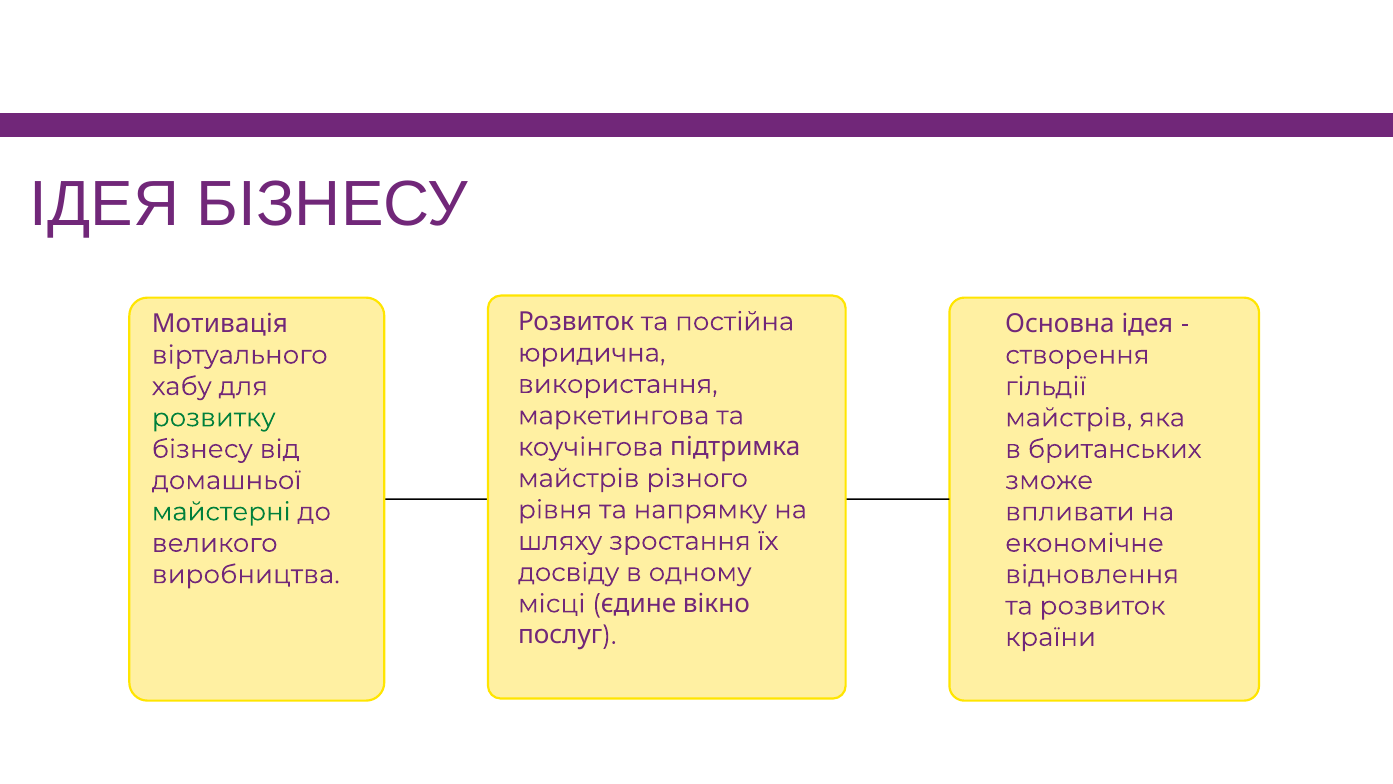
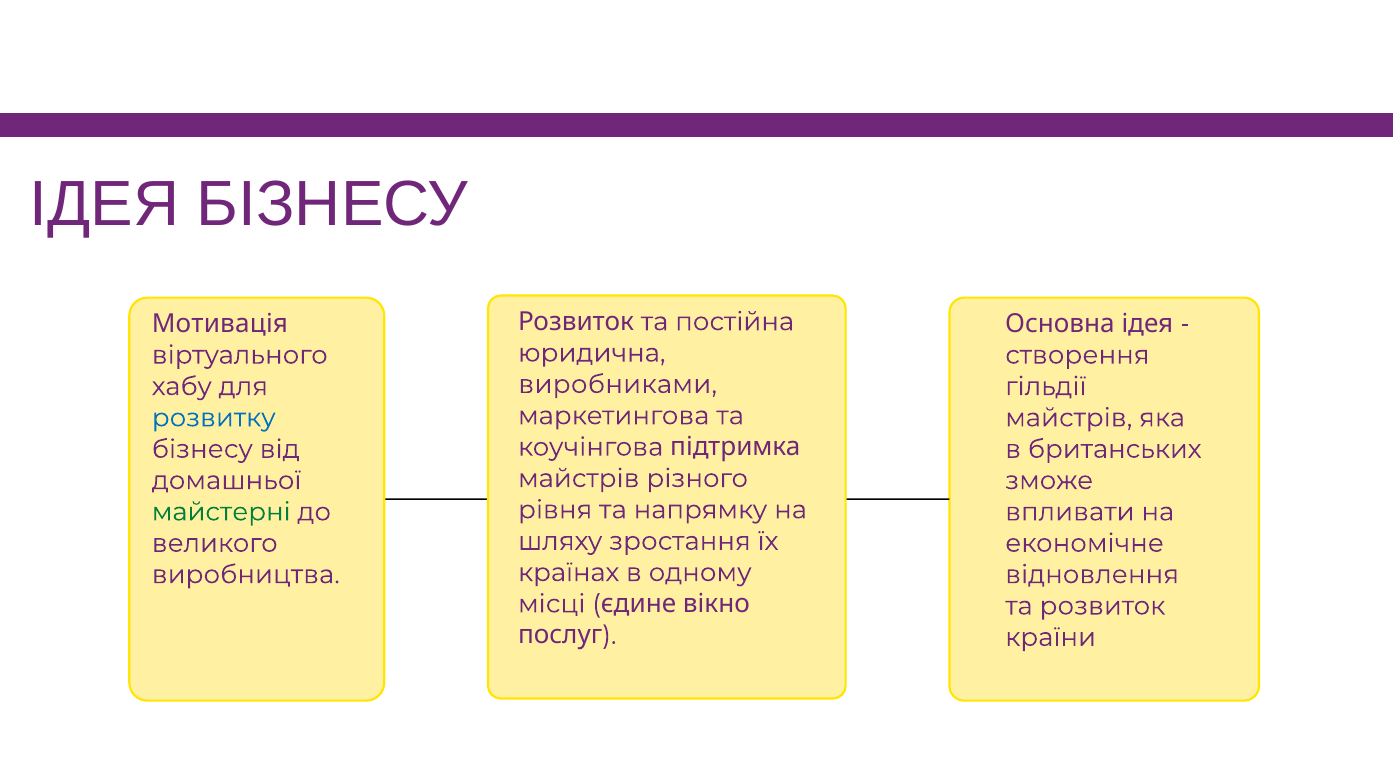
використання: використання -> виробниками
розвитку colour: green -> blue
досвіду: досвіду -> країнах
